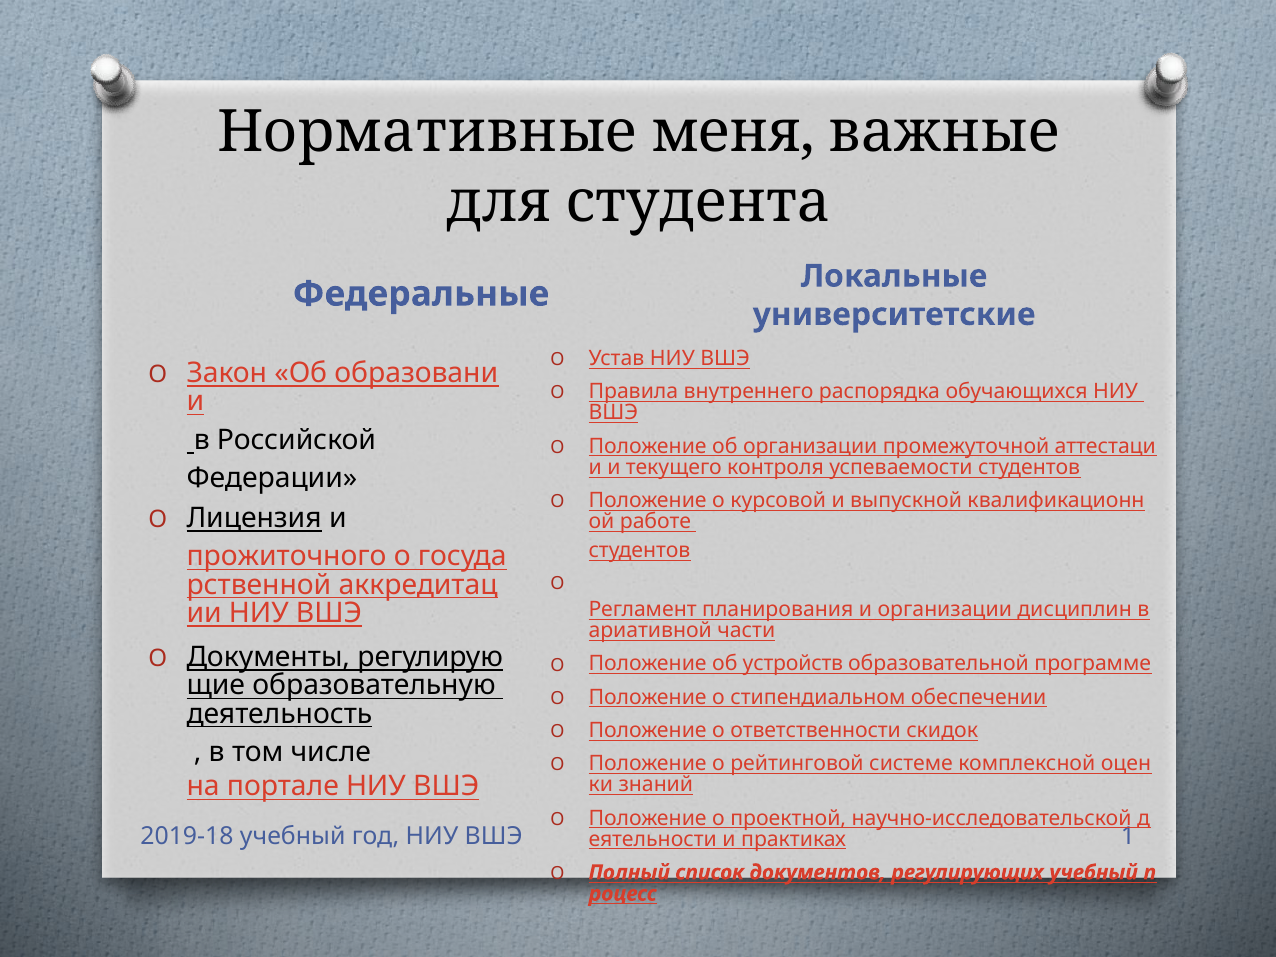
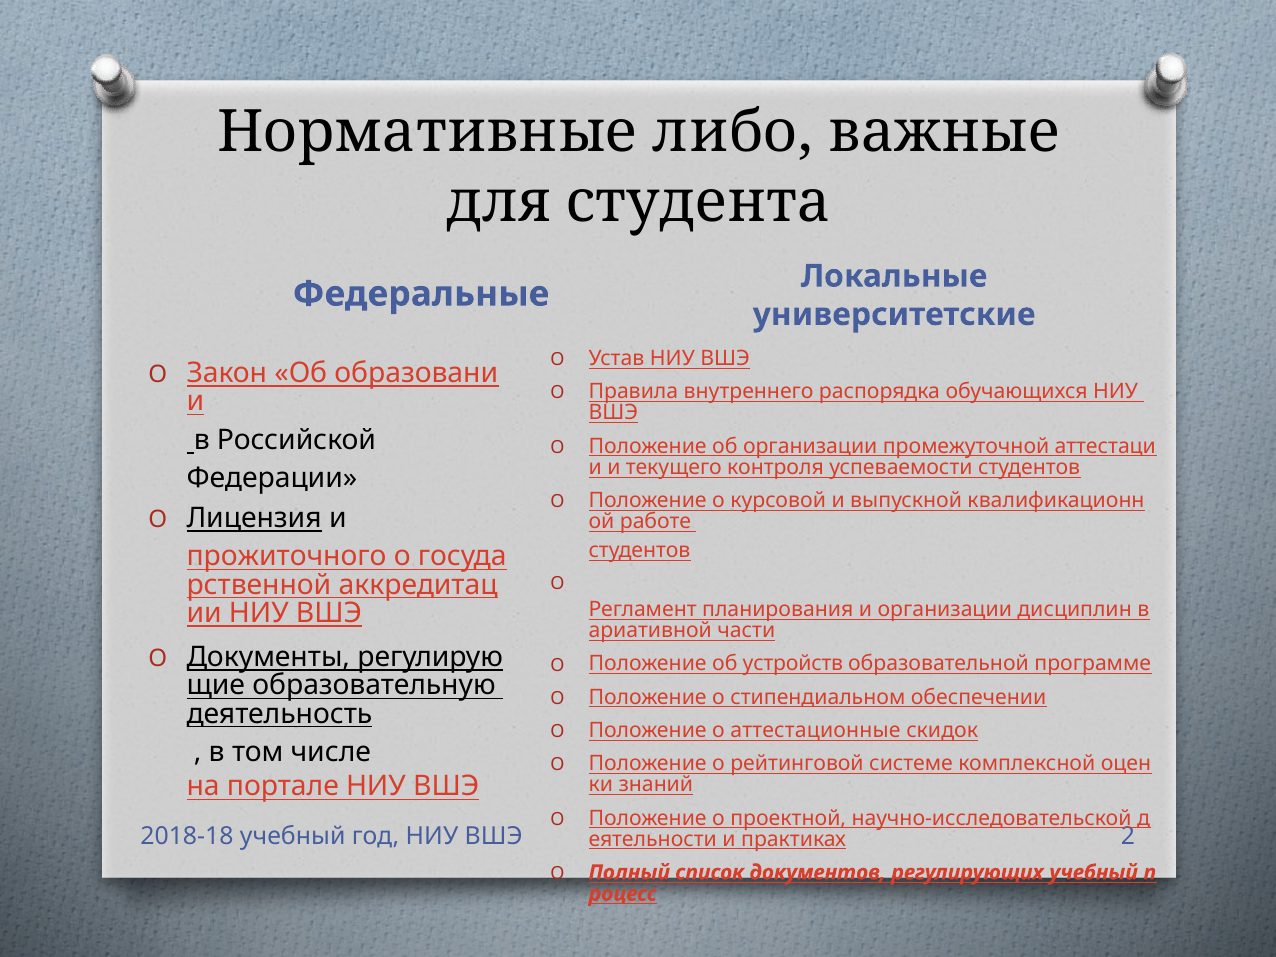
меня: меня -> либо
ответственности: ответственности -> аттестационные
2019-18: 2019-18 -> 2018-18
1: 1 -> 2
